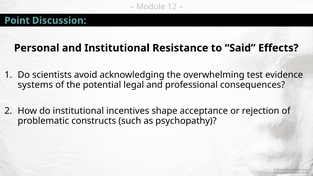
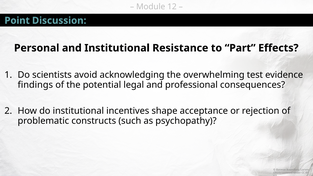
Said: Said -> Part
systems: systems -> findings
